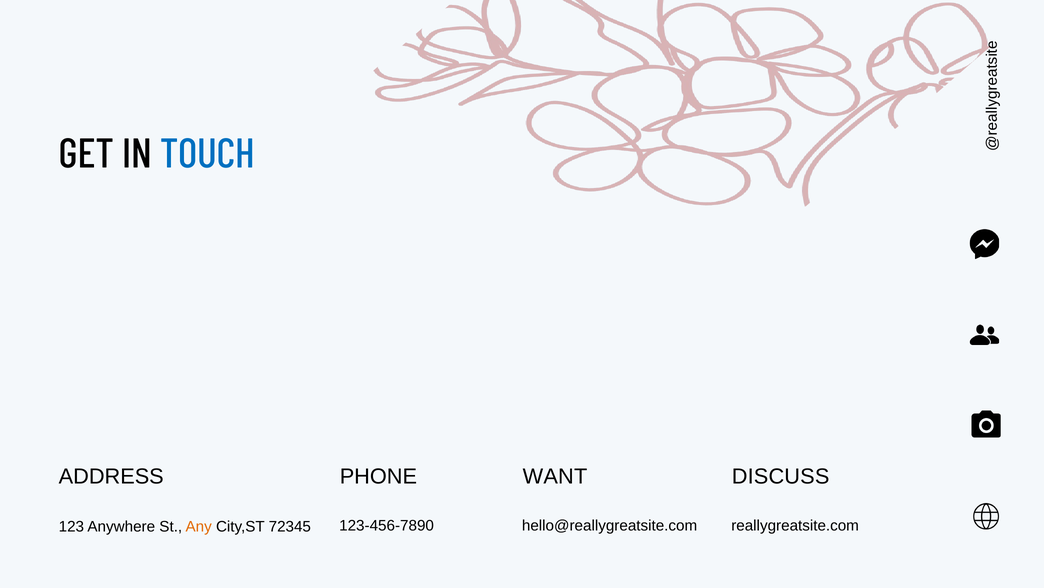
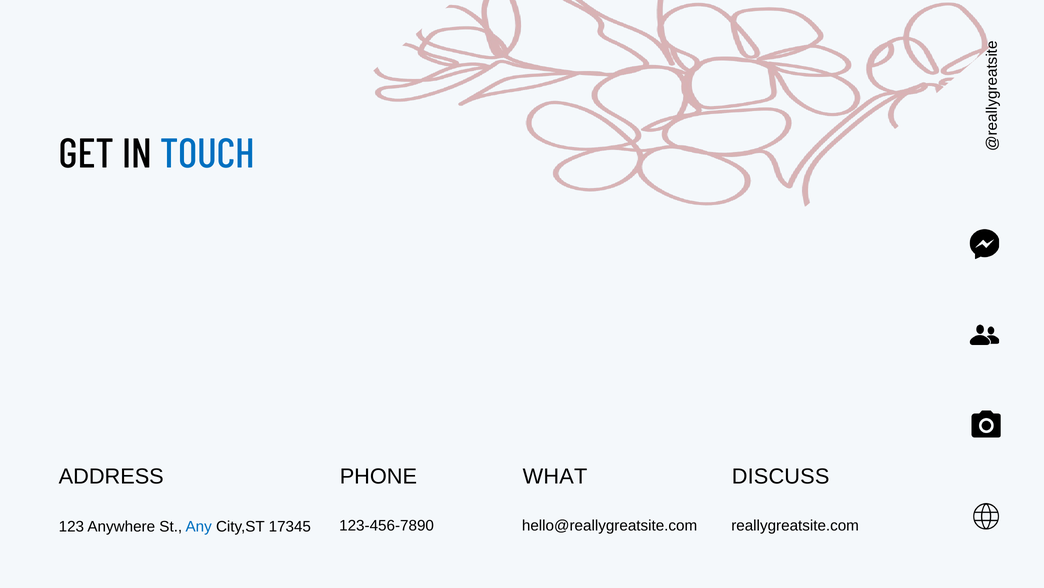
WANT: WANT -> WHAT
Any colour: orange -> blue
72345: 72345 -> 17345
